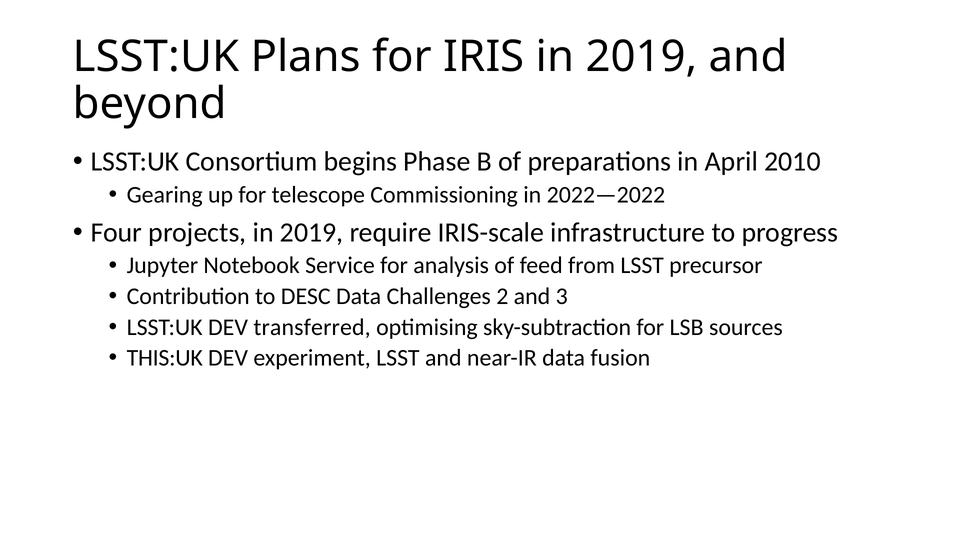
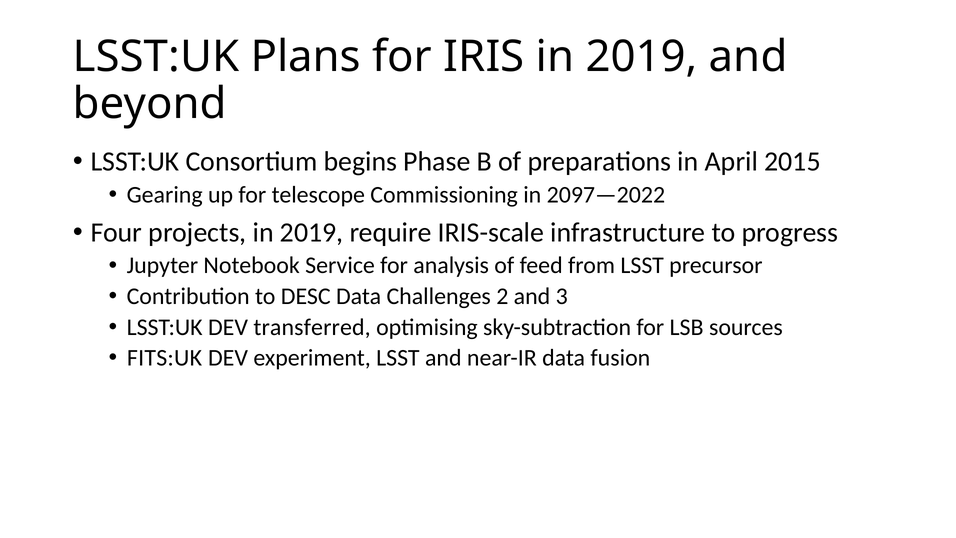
2010: 2010 -> 2015
2022—2022: 2022—2022 -> 2097—2022
THIS:UK: THIS:UK -> FITS:UK
